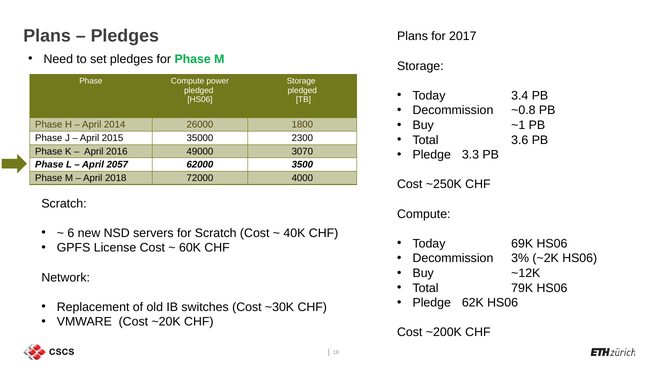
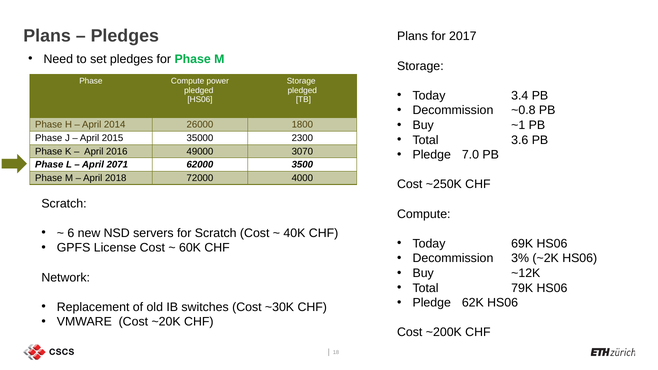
3.3: 3.3 -> 7.0
2057: 2057 -> 2071
